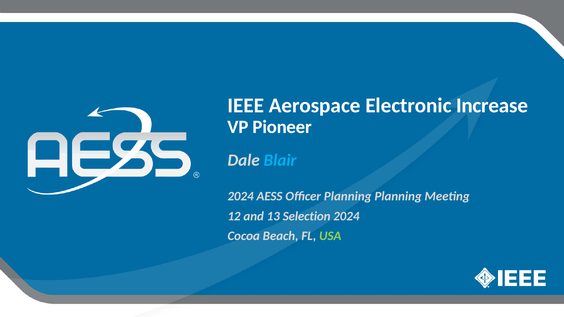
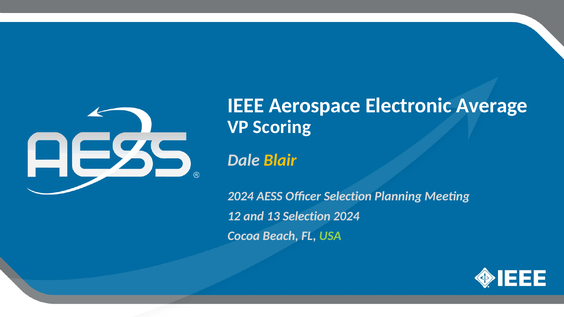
Increase: Increase -> Average
Pioneer: Pioneer -> Scoring
Blair colour: light blue -> yellow
Officer Planning: Planning -> Selection
